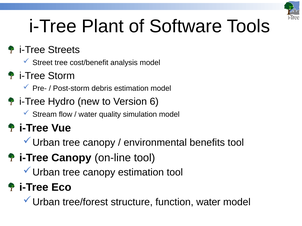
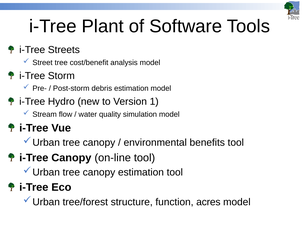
6: 6 -> 1
function water: water -> acres
